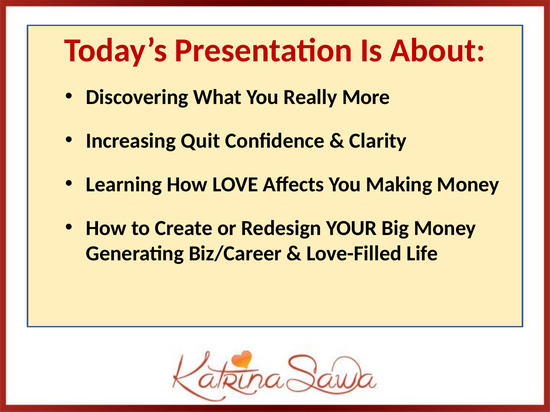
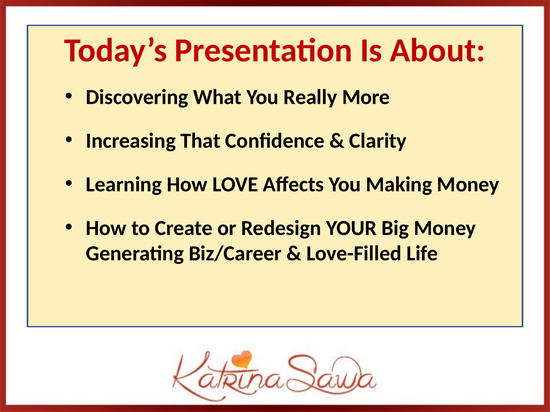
Quit: Quit -> That
